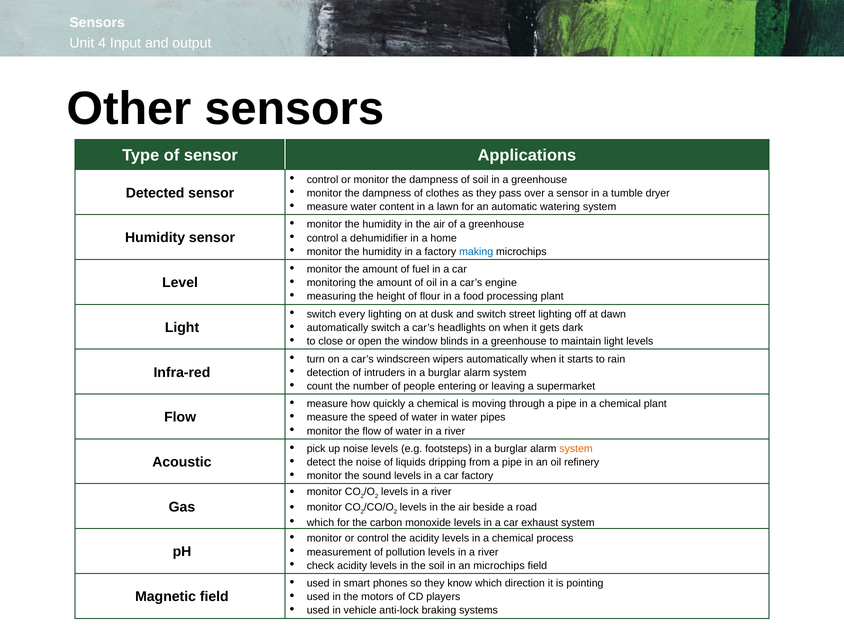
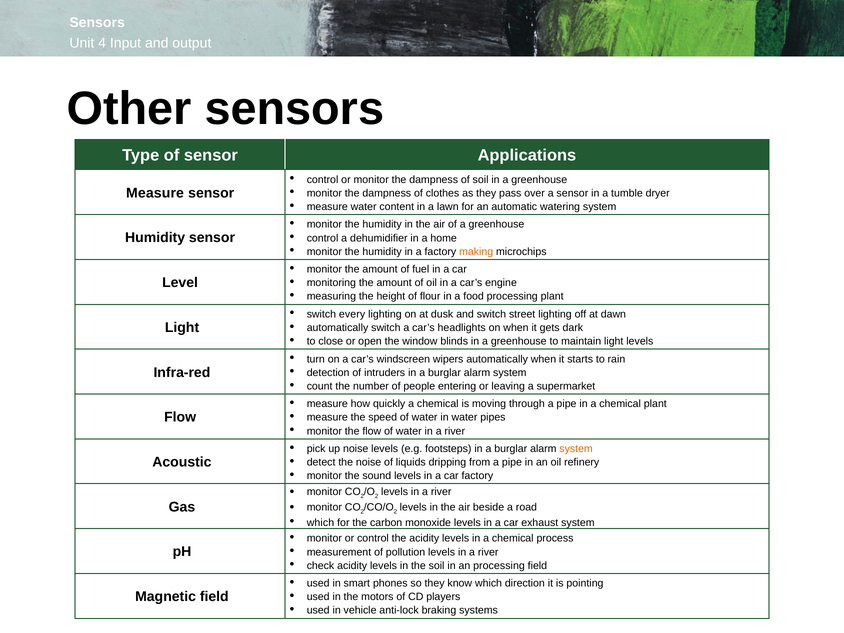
Detected at (155, 193): Detected -> Measure
making colour: blue -> orange
an microchips: microchips -> processing
